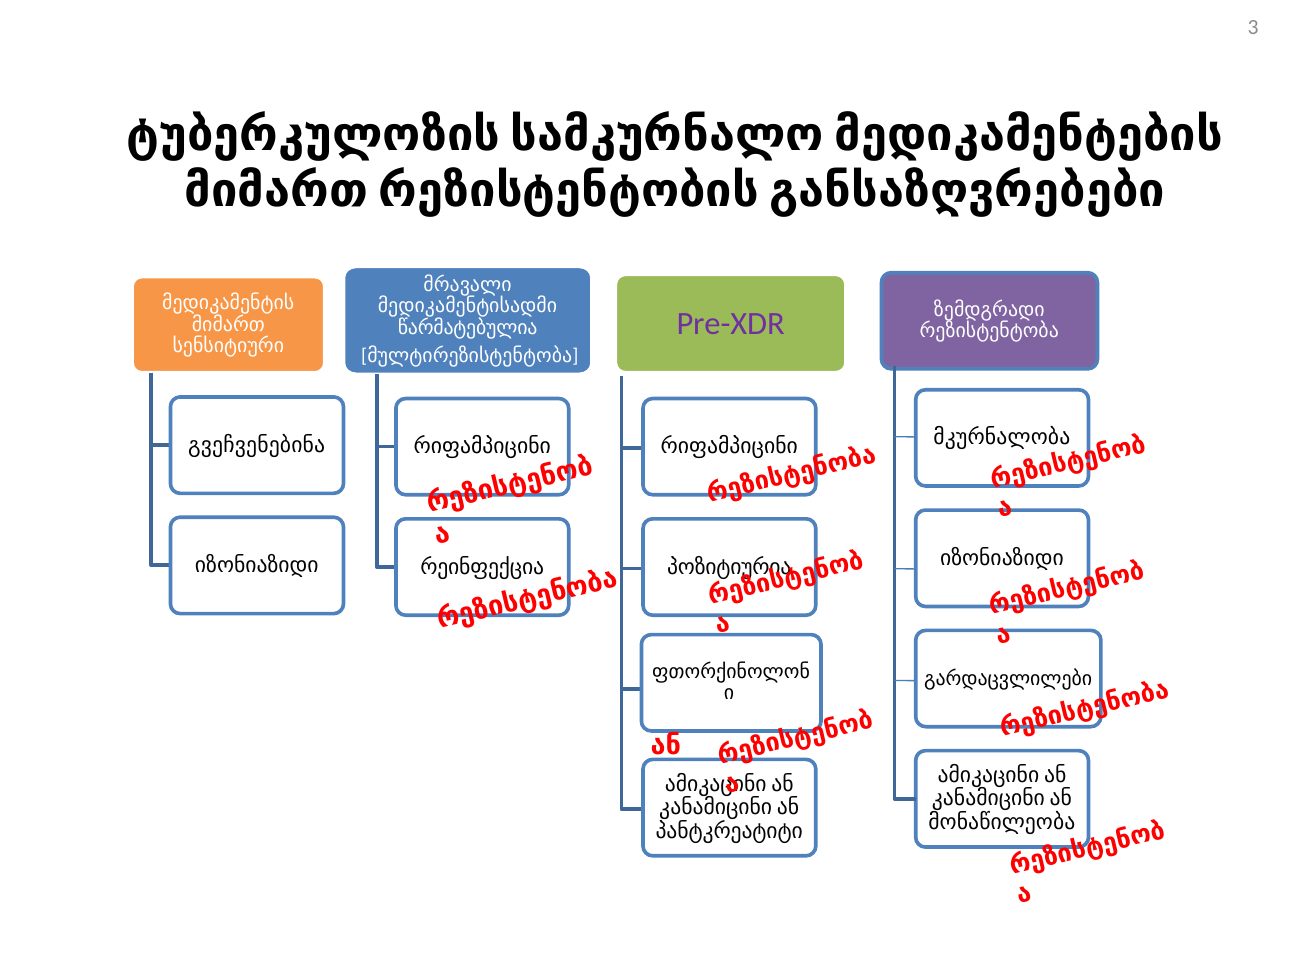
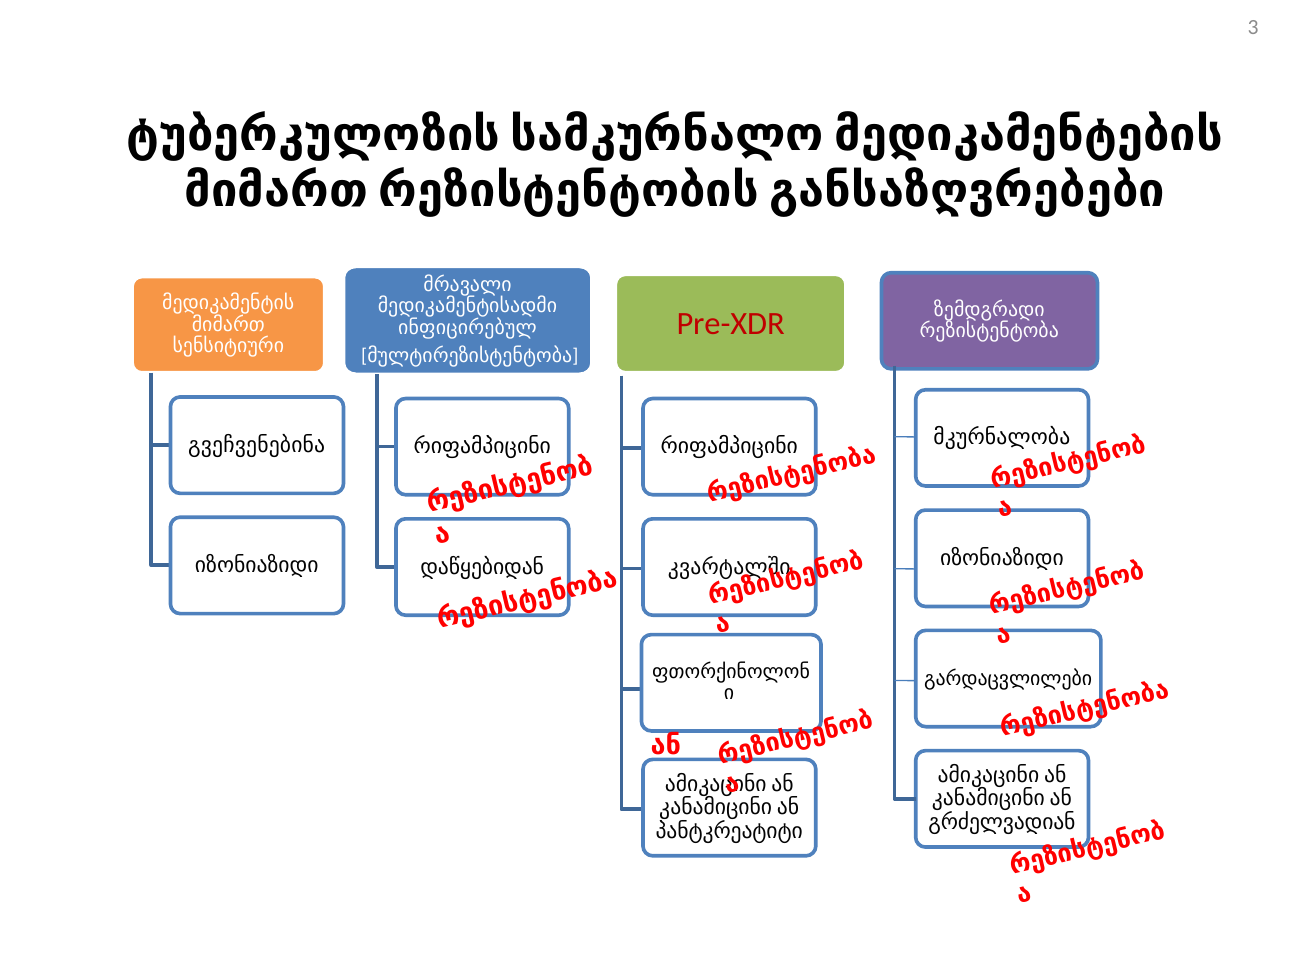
Pre-XDR colour: purple -> red
წარმატებულია: წარმატებულია -> ინფიცირებულ
რეინფექცია: რეინფექცია -> დაწყებიდან
პოზიტიურია: პოზიტიურია -> კვარტალში
მონაწილეობა: მონაწილეობა -> გრძელვადიან
